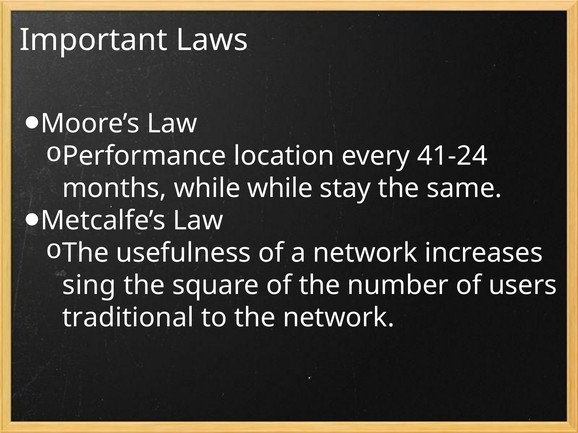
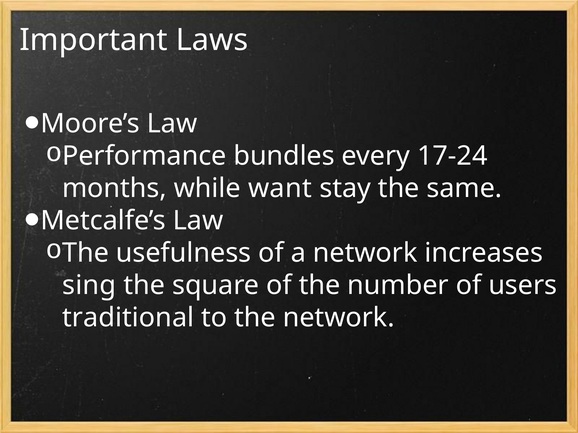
location: location -> bundles
41-24: 41-24 -> 17-24
while while: while -> want
